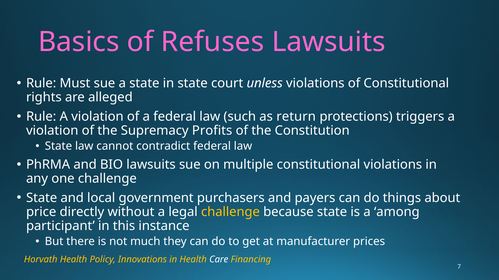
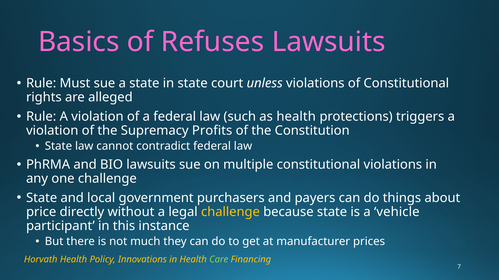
as return: return -> health
among: among -> vehicle
Care colour: white -> light green
